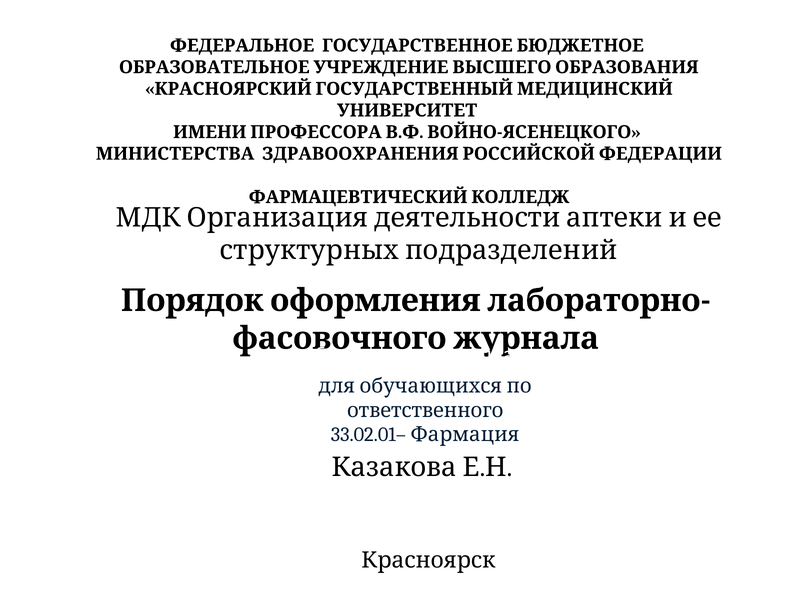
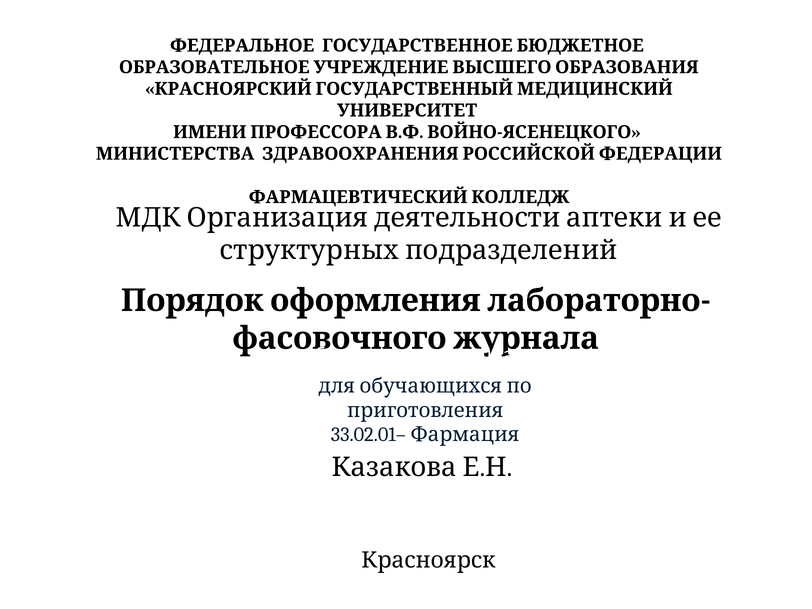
ответственного: ответственного -> приготовления
